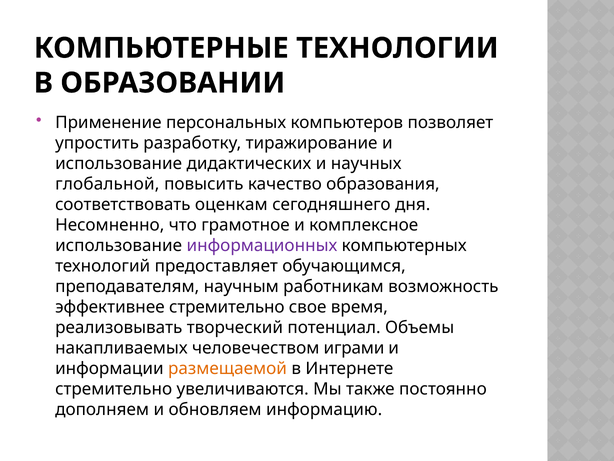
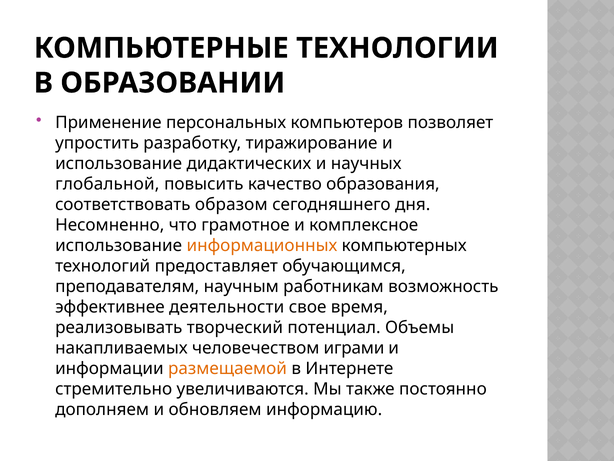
оценкам: оценкам -> образом
информационных colour: purple -> orange
эффективнее стремительно: стремительно -> деятельности
